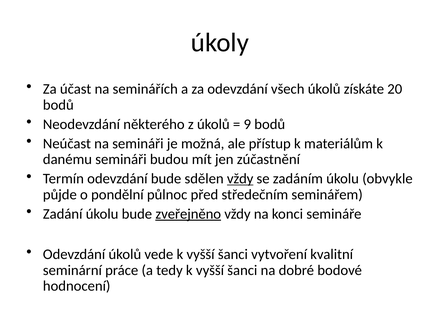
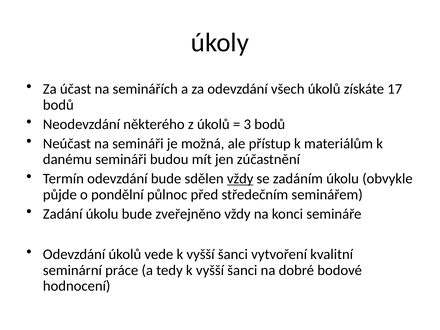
20: 20 -> 17
9: 9 -> 3
zveřejněno underline: present -> none
